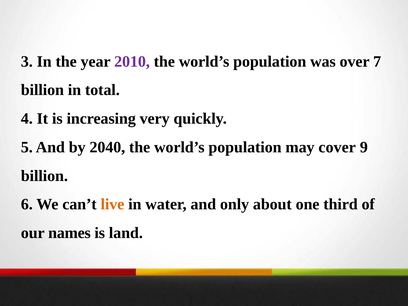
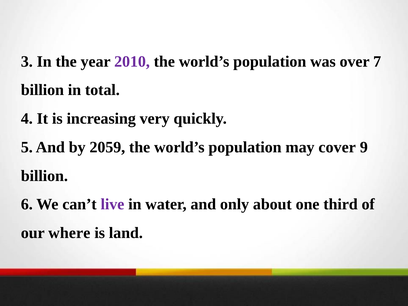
2040: 2040 -> 2059
live colour: orange -> purple
names: names -> where
